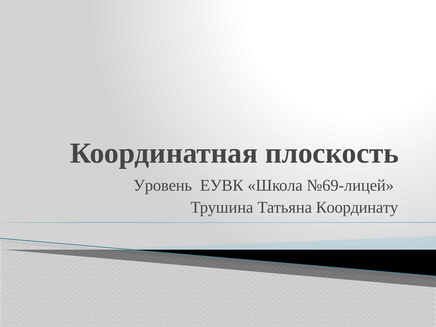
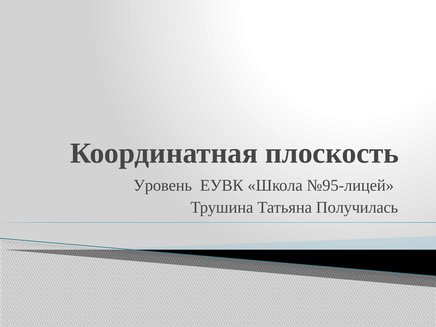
№69-лицей: №69-лицей -> №95-лицей
Координату: Координату -> Получилась
